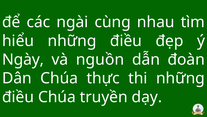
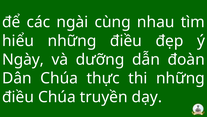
nguồn: nguồn -> dưỡng
